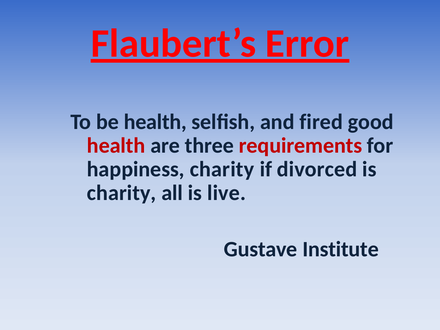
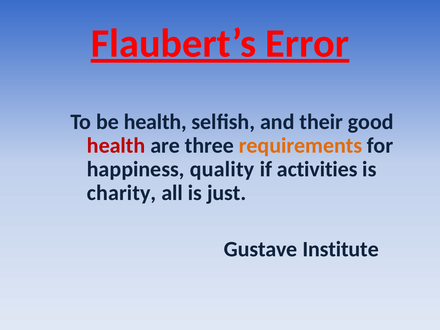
fired: fired -> their
requirements colour: red -> orange
happiness charity: charity -> quality
divorced: divorced -> activities
live: live -> just
